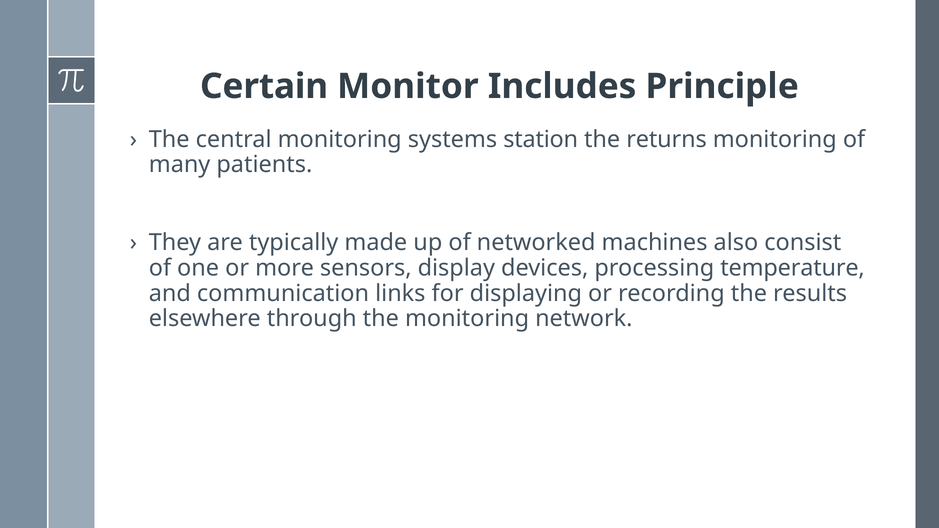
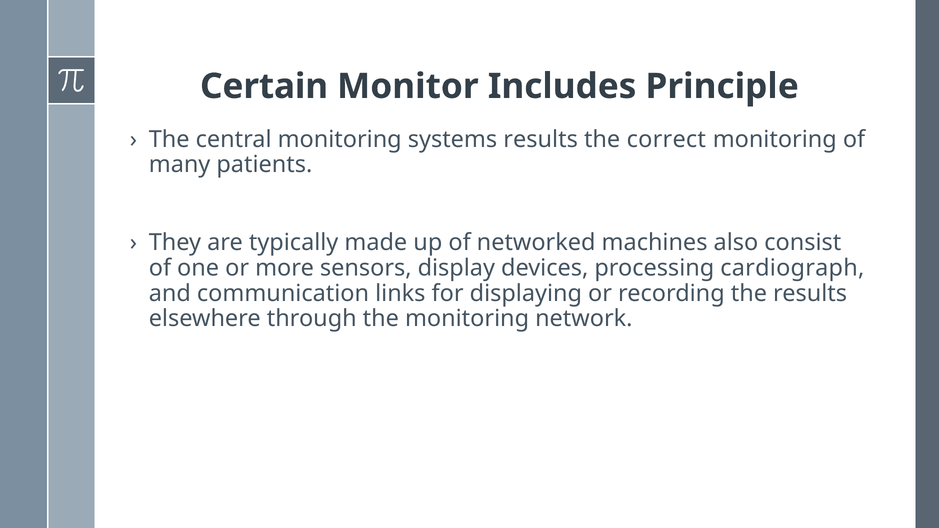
systems station: station -> results
returns: returns -> correct
temperature: temperature -> cardiograph
